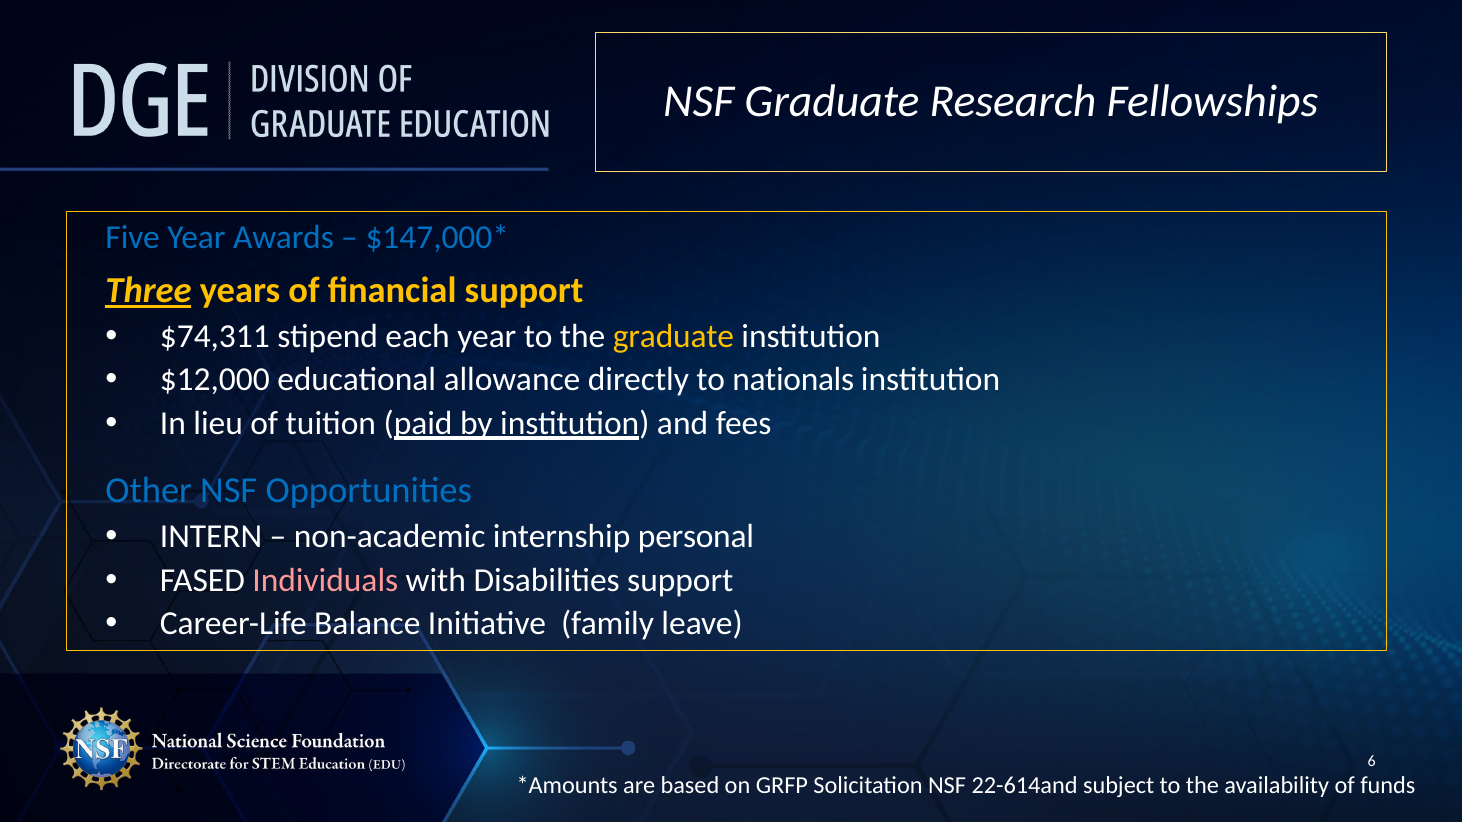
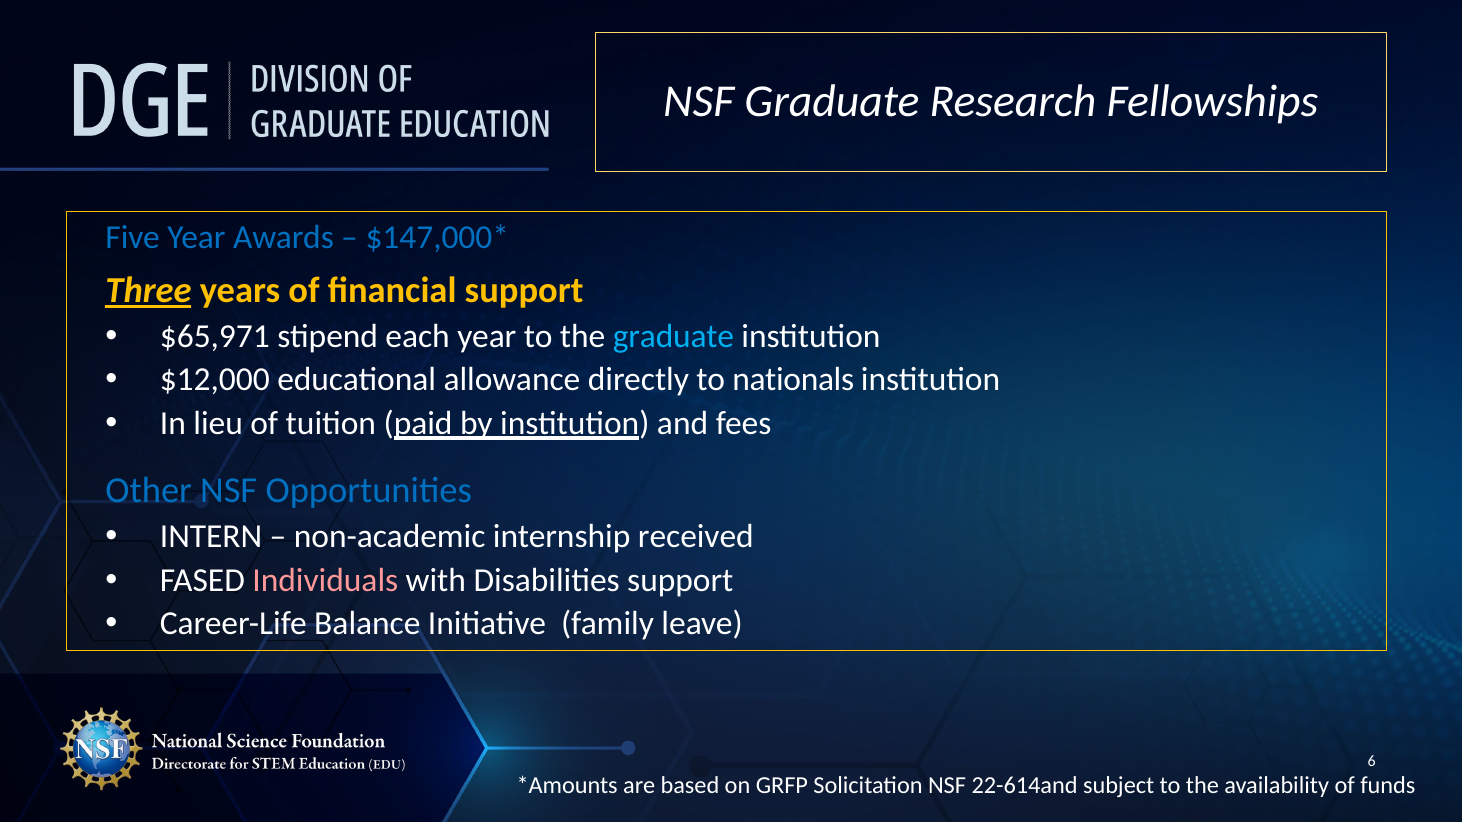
$74,311: $74,311 -> $65,971
graduate at (673, 336) colour: yellow -> light blue
personal: personal -> received
